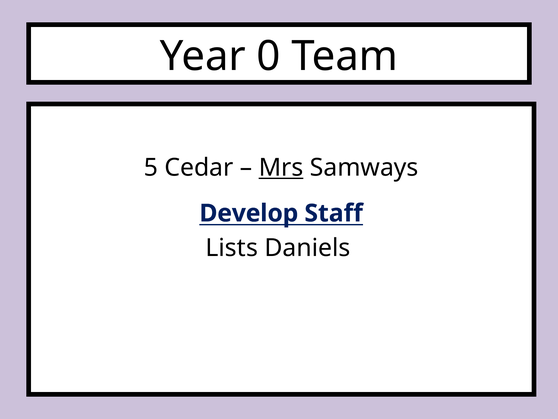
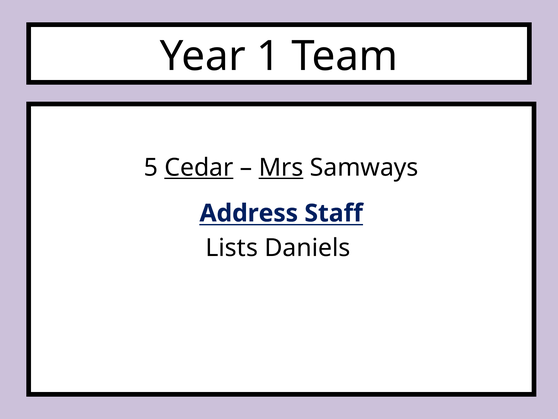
0: 0 -> 1
Cedar underline: none -> present
Develop: Develop -> Address
